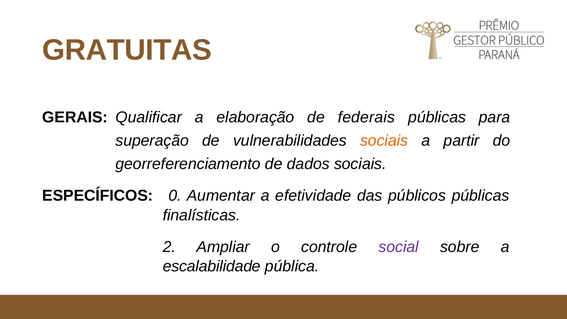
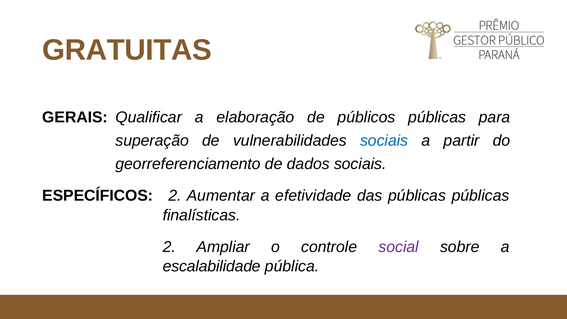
federais: federais -> públicos
sociais at (384, 141) colour: orange -> blue
ESPECÍFICOS 0: 0 -> 2
das públicos: públicos -> públicas
